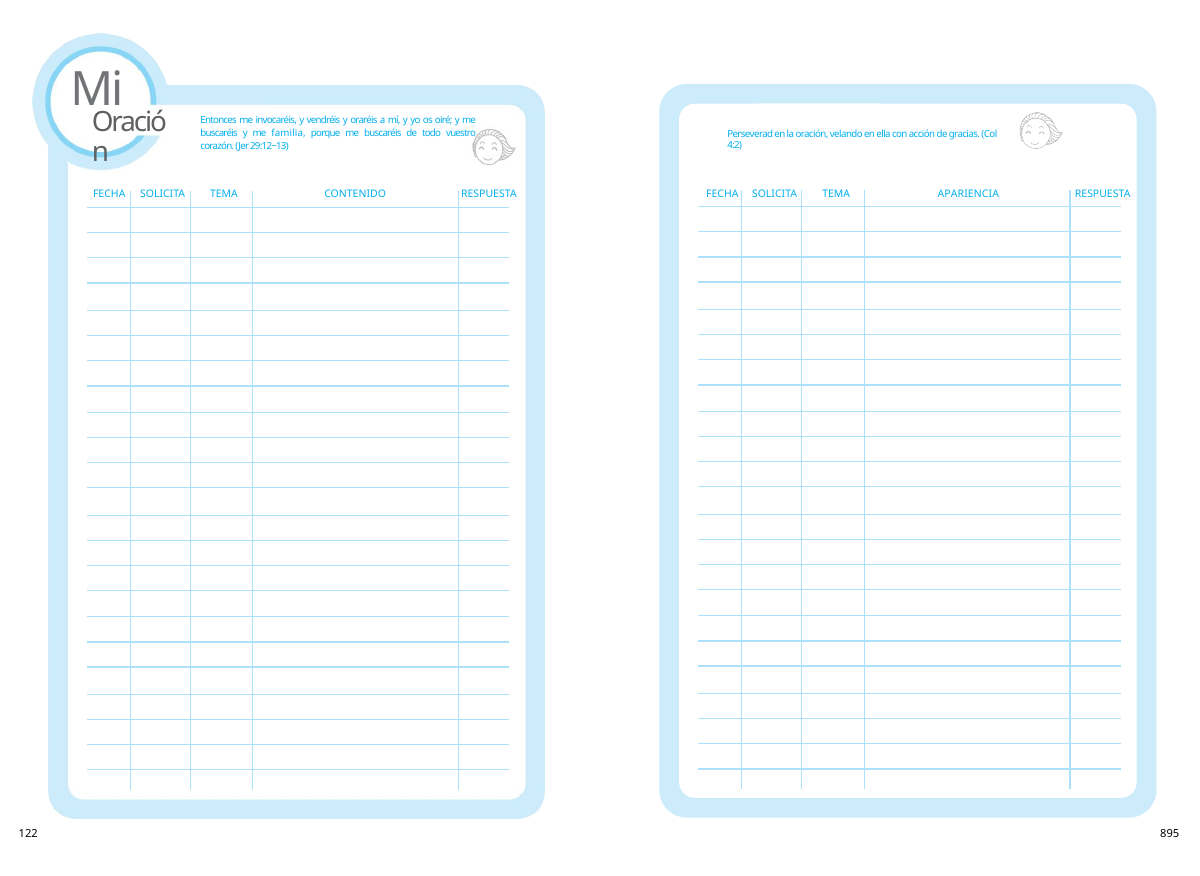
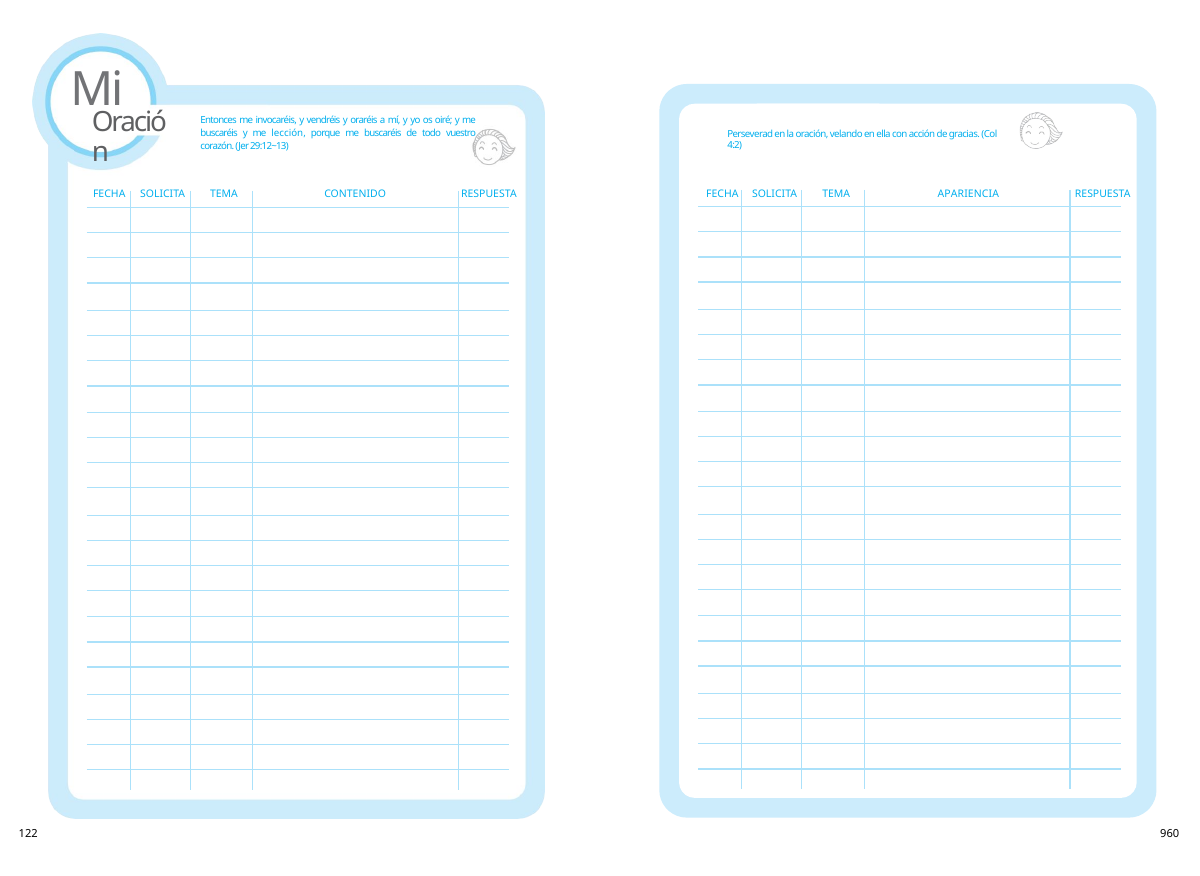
familia: familia -> lección
895: 895 -> 960
